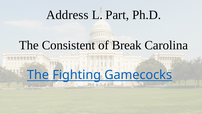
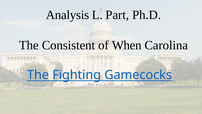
Address: Address -> Analysis
Break: Break -> When
